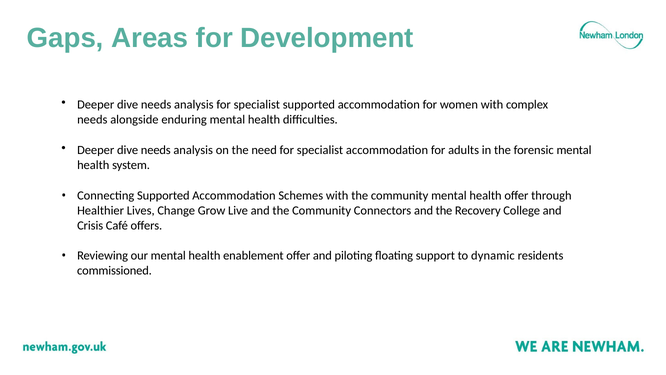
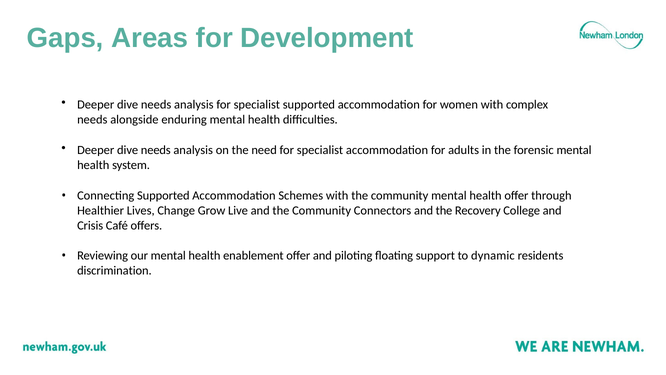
commissioned: commissioned -> discrimination
